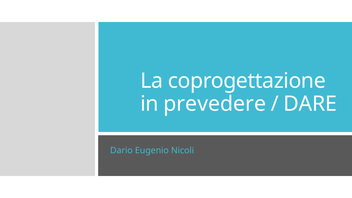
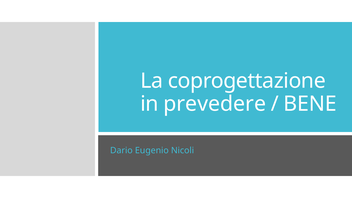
DARE: DARE -> BENE
